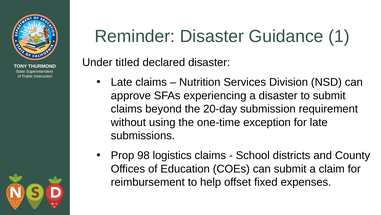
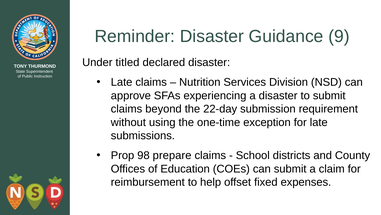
1: 1 -> 9
20-day: 20-day -> 22-day
logistics: logistics -> prepare
